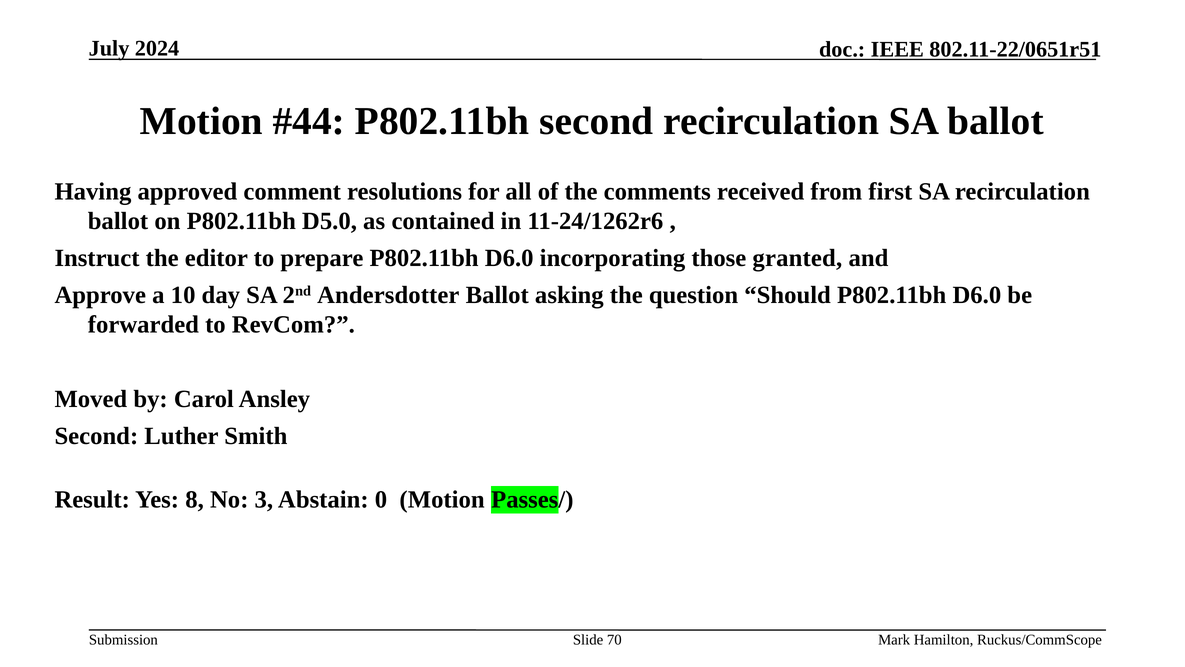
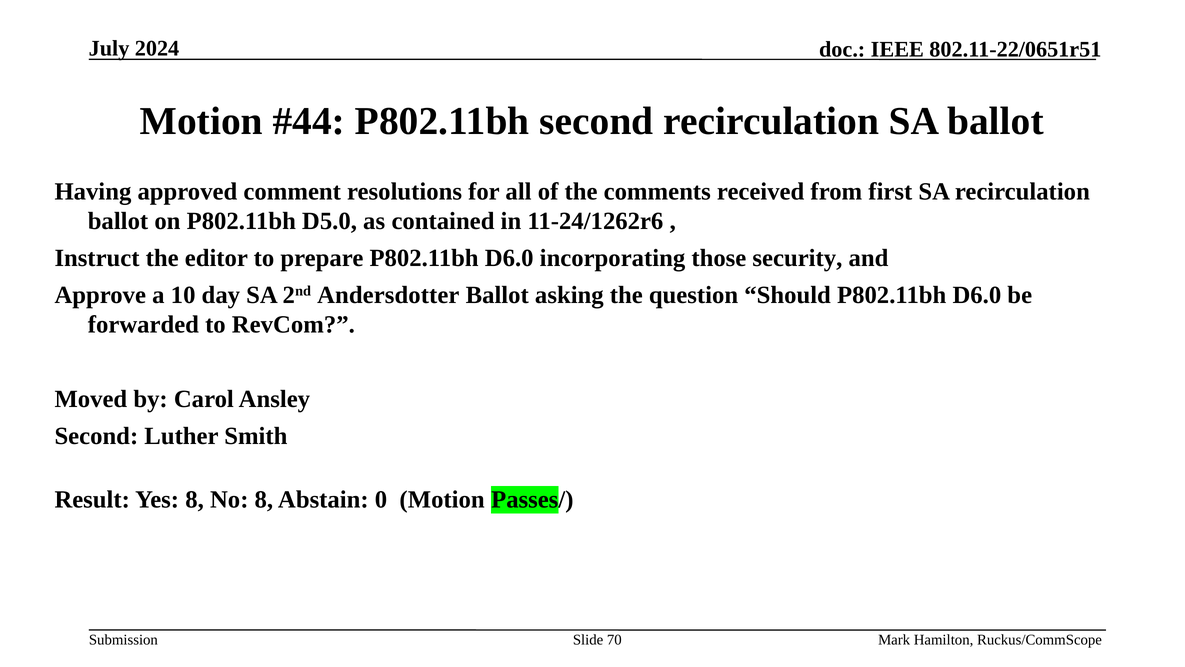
granted: granted -> security
No 3: 3 -> 8
